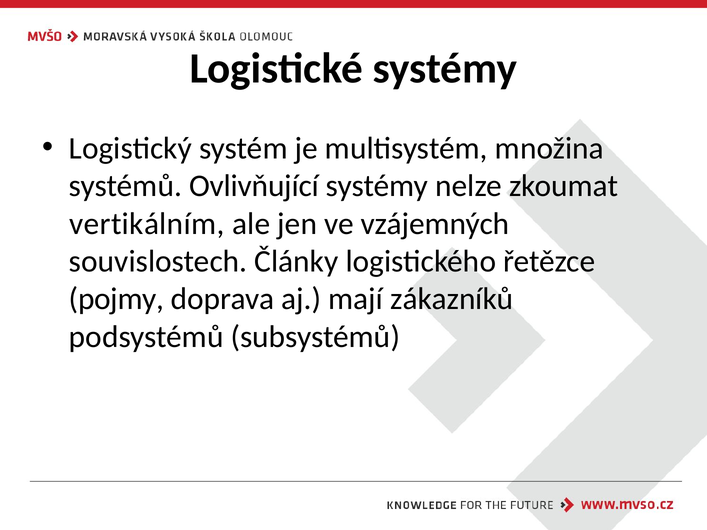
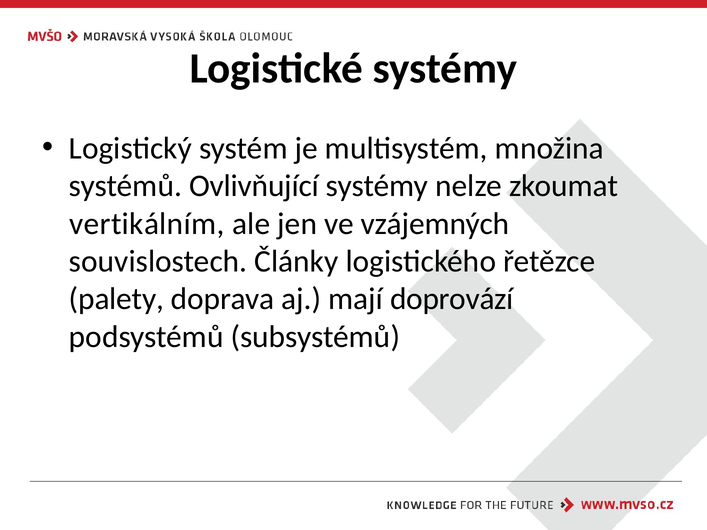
pojmy: pojmy -> palety
zákazníků: zákazníků -> doprovází
